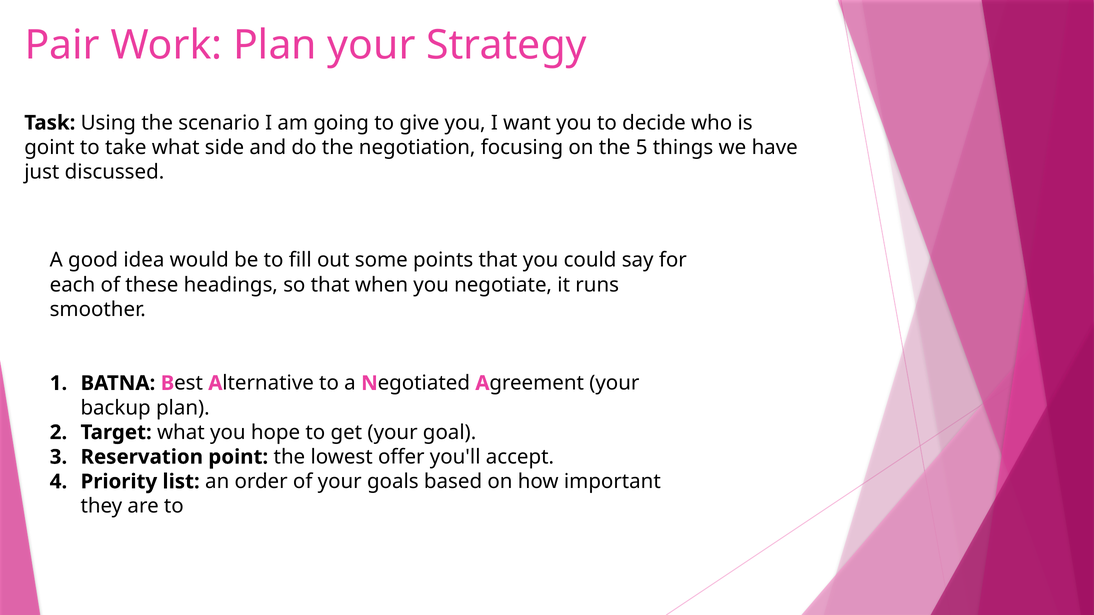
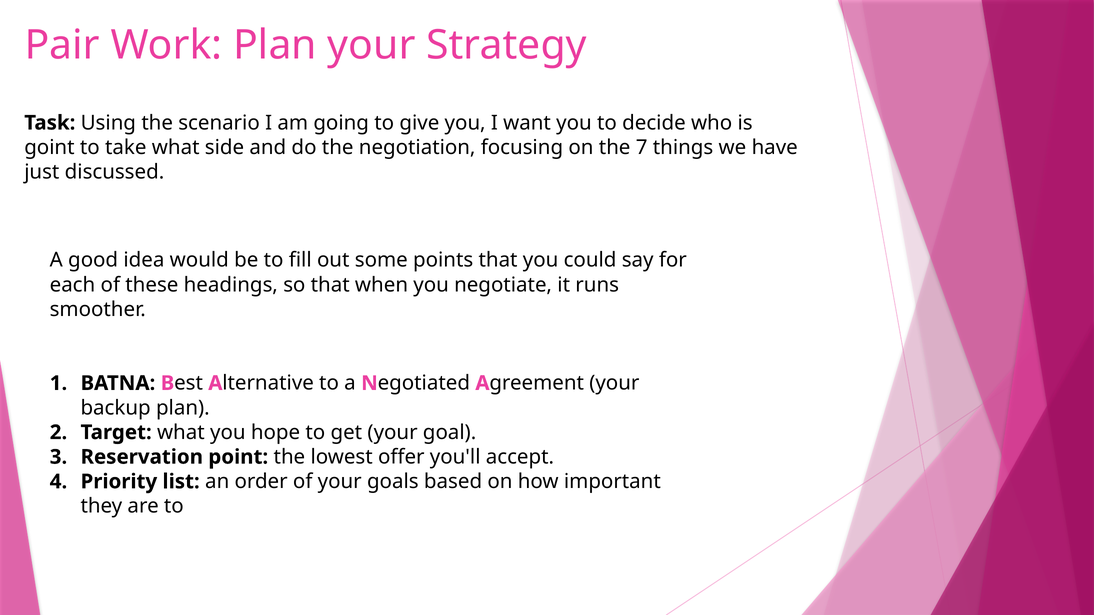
5: 5 -> 7
